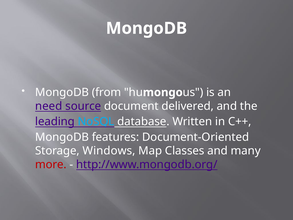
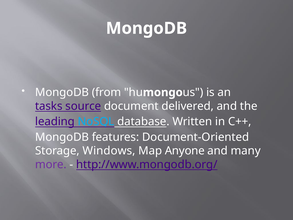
need: need -> tasks
Classes: Classes -> Anyone
more colour: red -> purple
